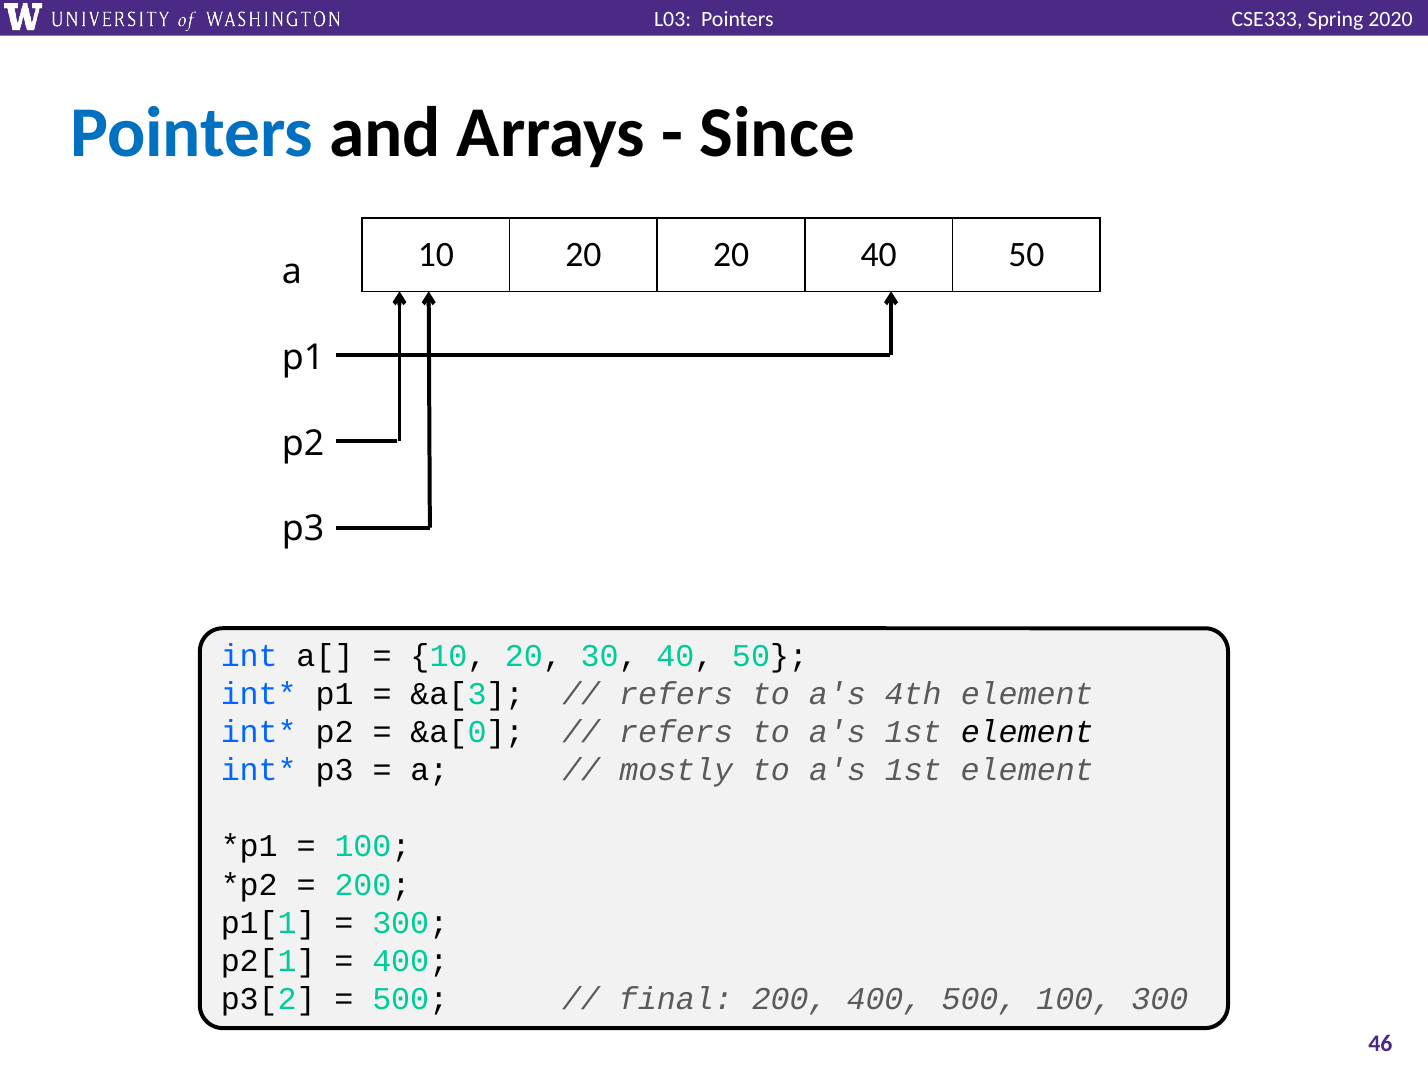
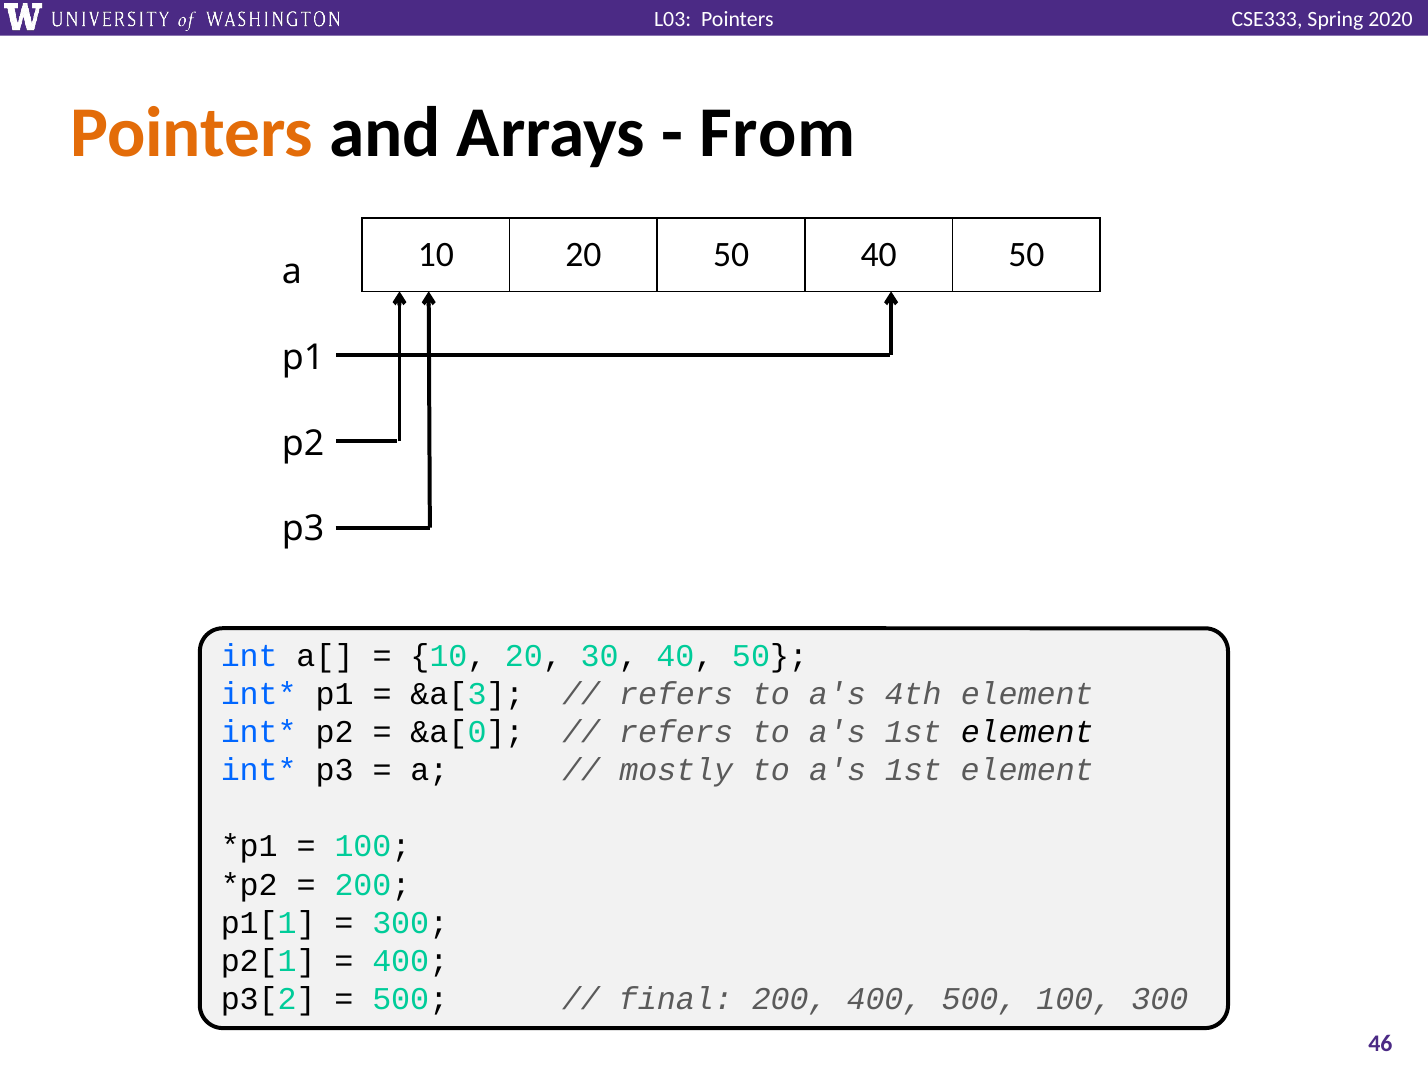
Pointers at (192, 133) colour: blue -> orange
Since: Since -> From
20 20: 20 -> 50
